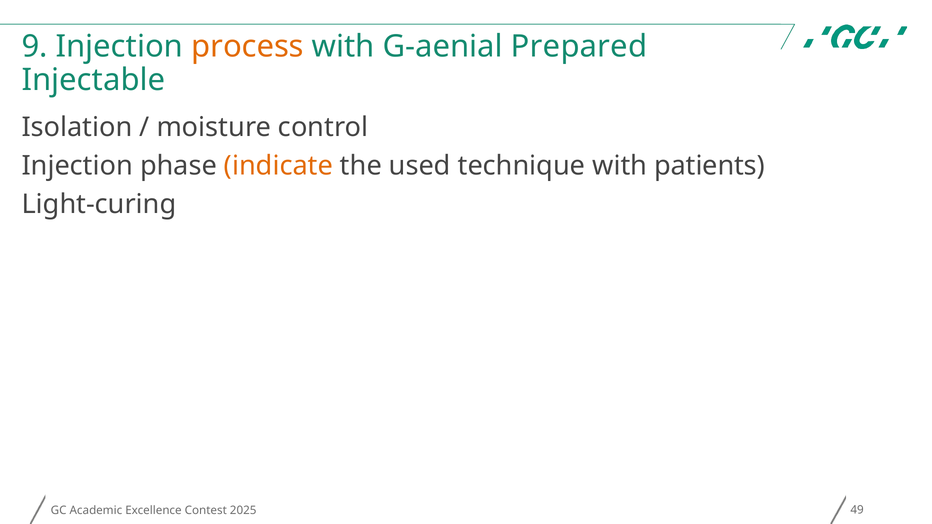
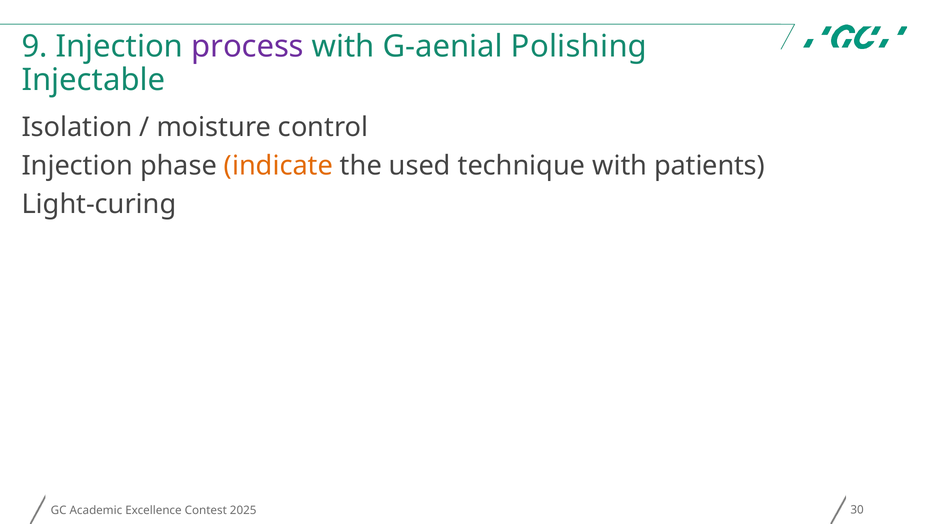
process colour: orange -> purple
Prepared: Prepared -> Polishing
49: 49 -> 30
